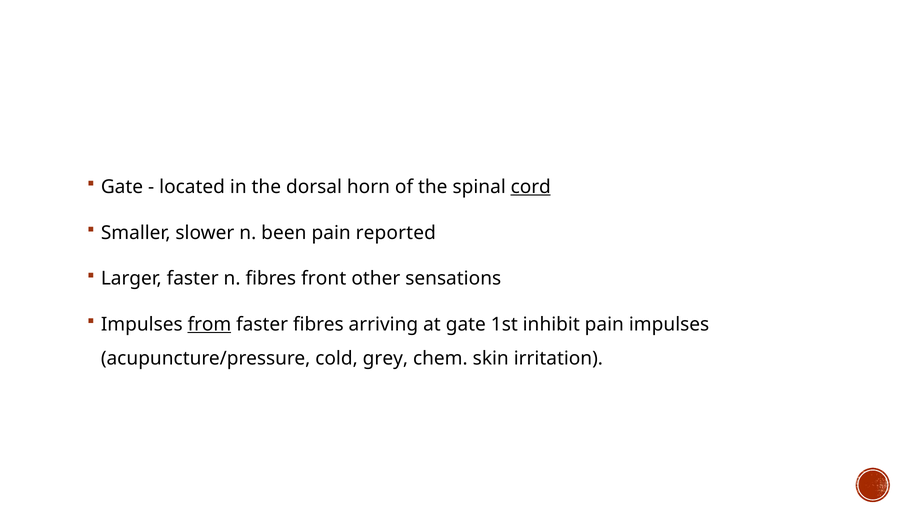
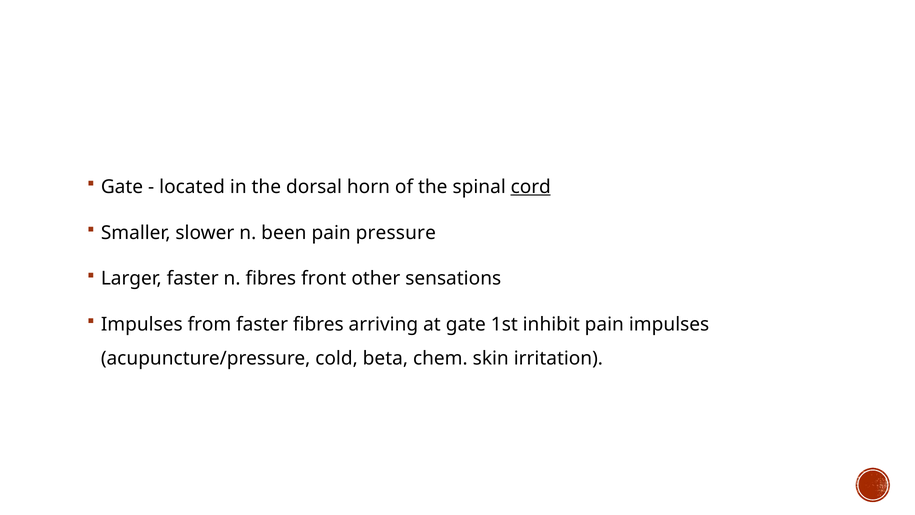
reported: reported -> pressure
from underline: present -> none
grey: grey -> beta
